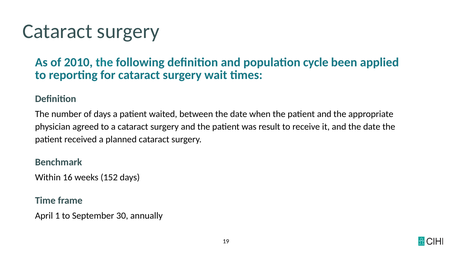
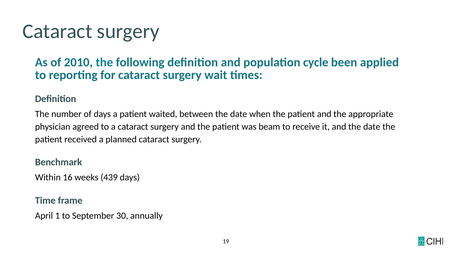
result: result -> beam
152: 152 -> 439
